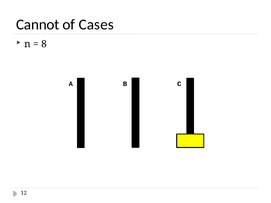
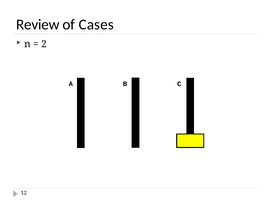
Cannot: Cannot -> Review
8: 8 -> 2
